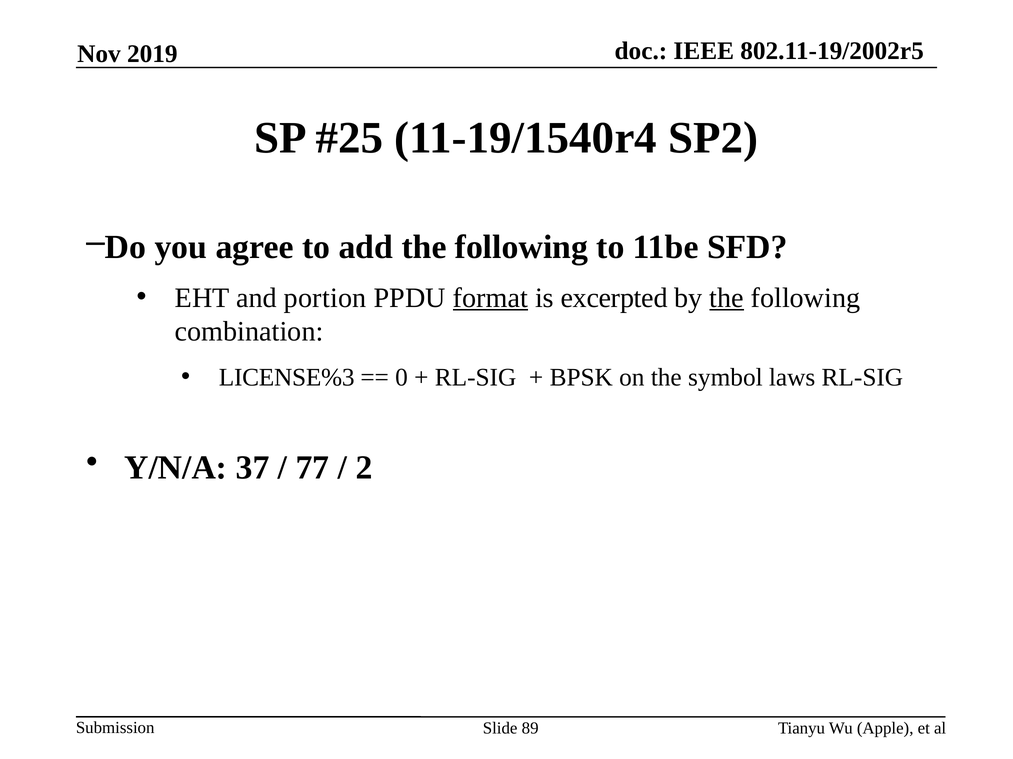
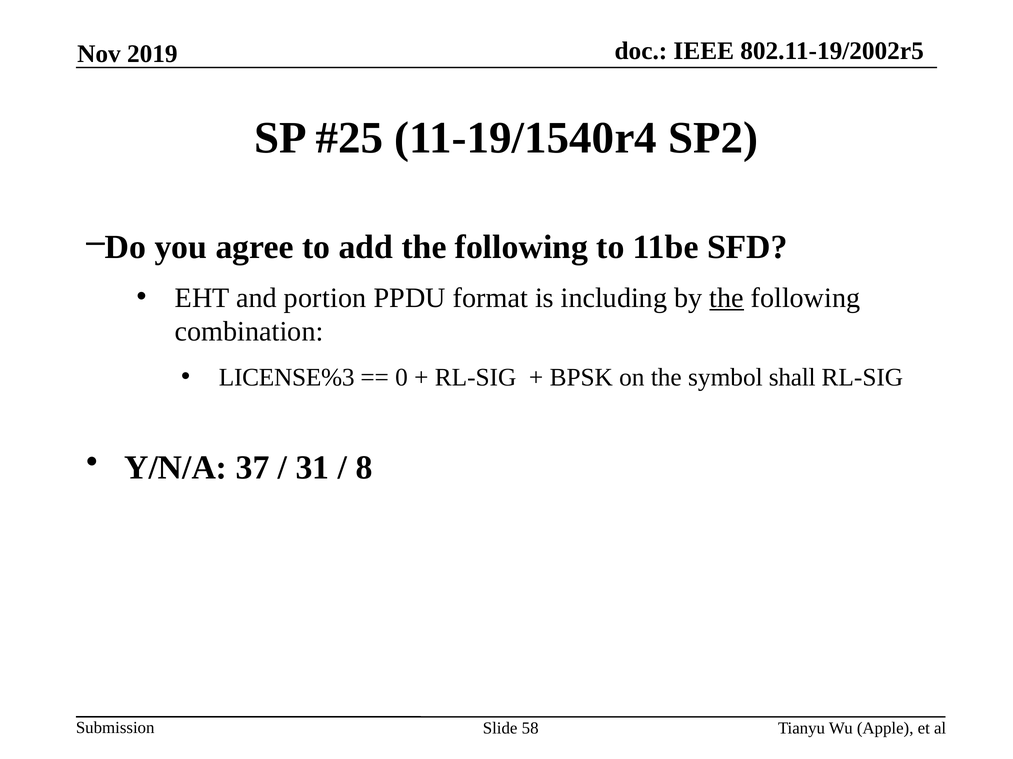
format underline: present -> none
excerpted: excerpted -> including
laws: laws -> shall
77: 77 -> 31
2: 2 -> 8
89: 89 -> 58
